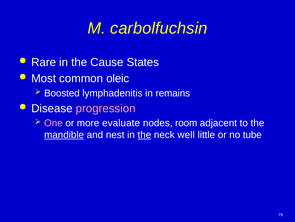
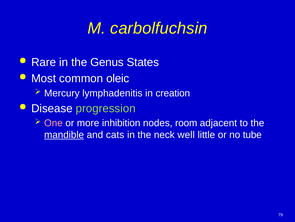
Cause: Cause -> Genus
Boosted: Boosted -> Mercury
remains: remains -> creation
progression colour: pink -> light green
evaluate: evaluate -> inhibition
nest: nest -> cats
the at (144, 134) underline: present -> none
